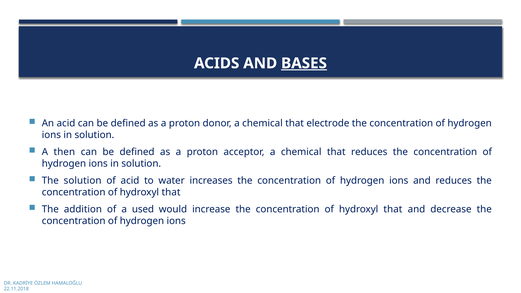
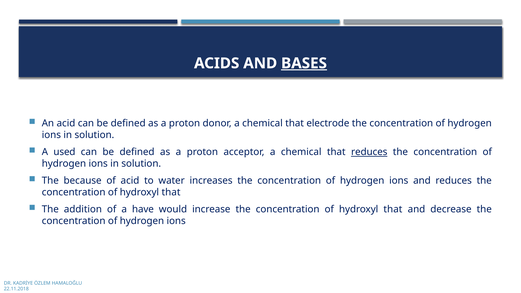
then: then -> used
reduces at (369, 152) underline: none -> present
The solution: solution -> because
used: used -> have
